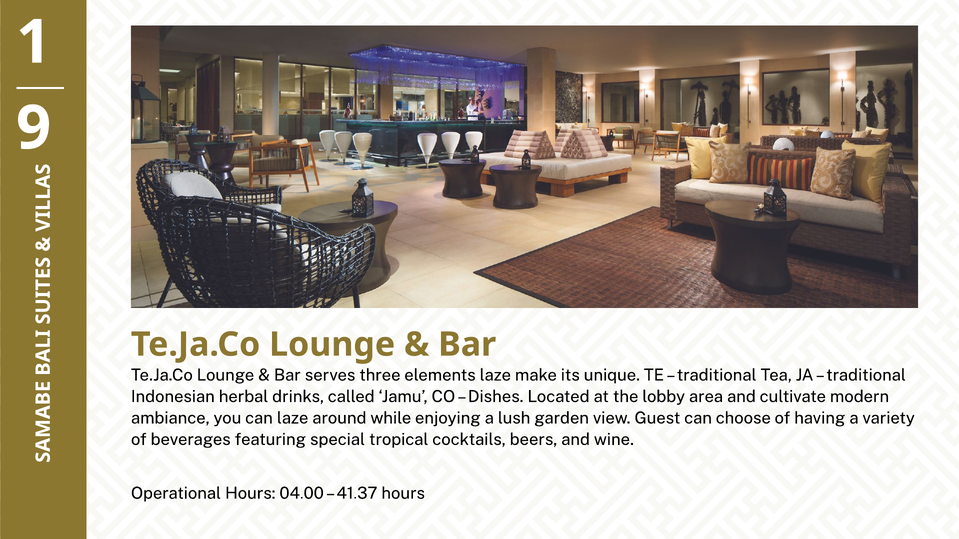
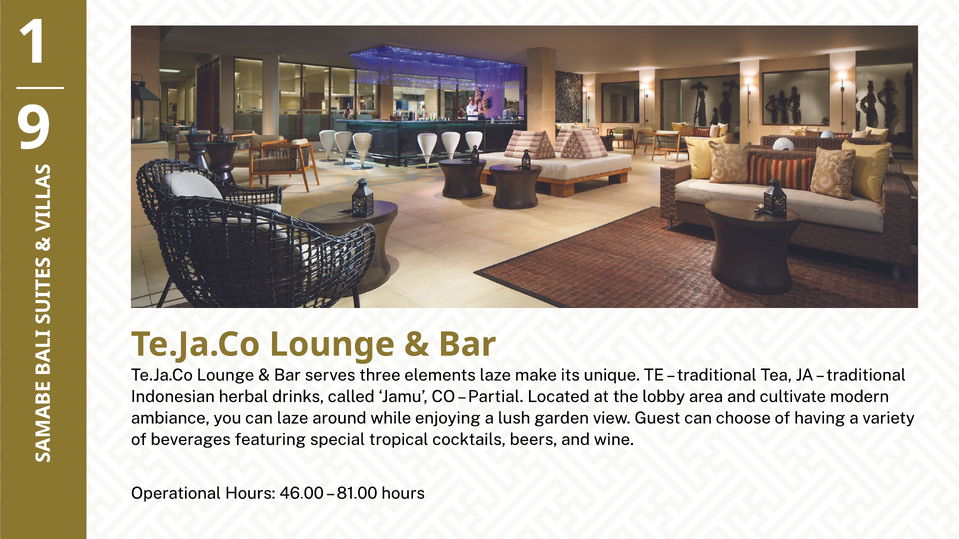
Dishes: Dishes -> Partial
04.00: 04.00 -> 46.00
41.37: 41.37 -> 81.00
